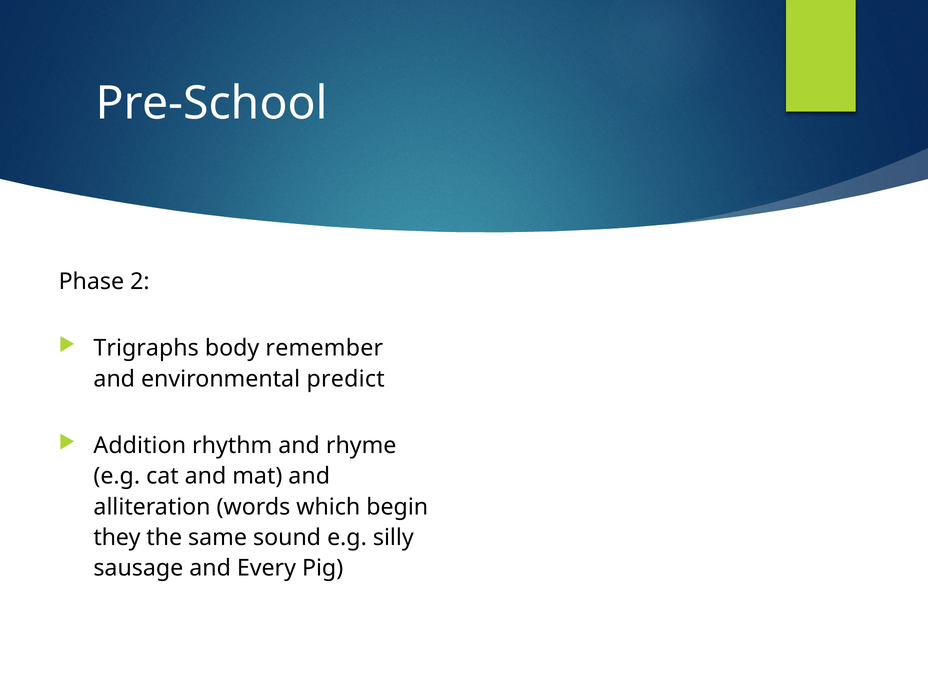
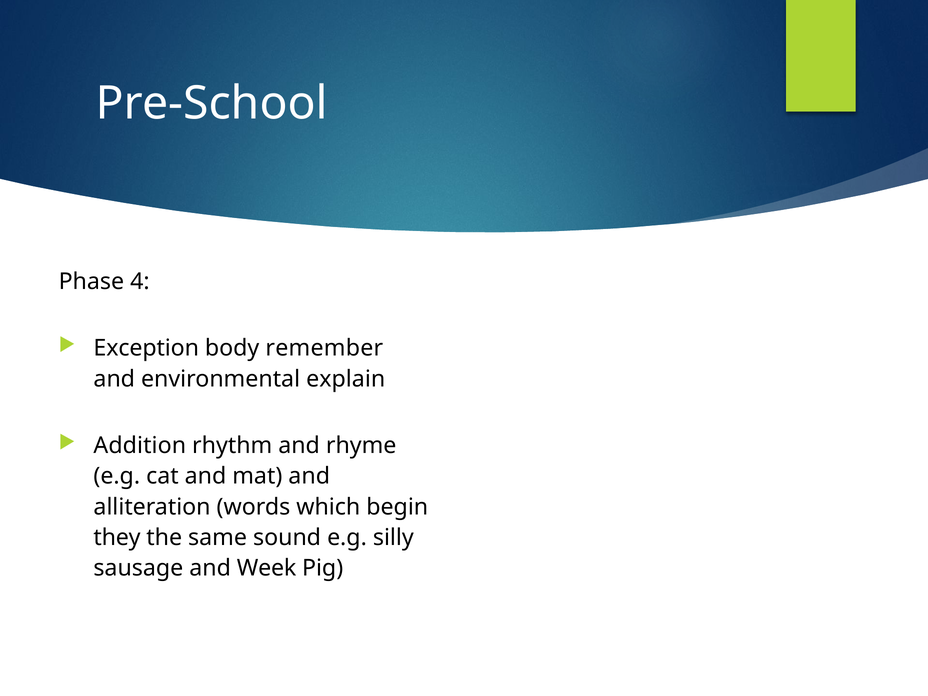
2: 2 -> 4
Trigraphs: Trigraphs -> Exception
predict: predict -> explain
Every: Every -> Week
